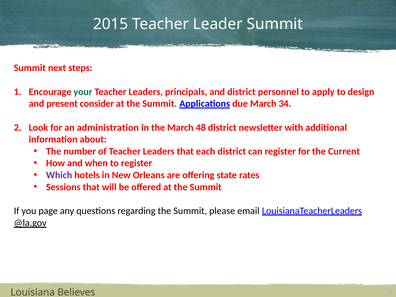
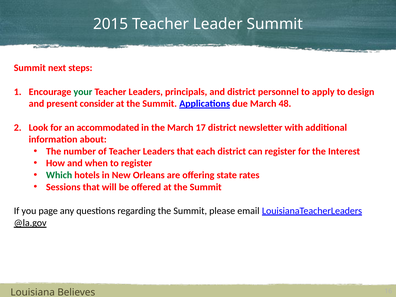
34: 34 -> 48
administration: administration -> accommodated
48: 48 -> 17
Current: Current -> Interest
Which colour: purple -> green
